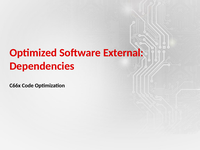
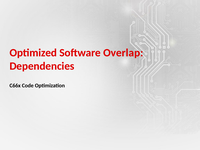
External: External -> Overlap
